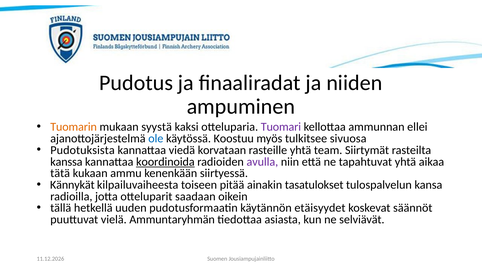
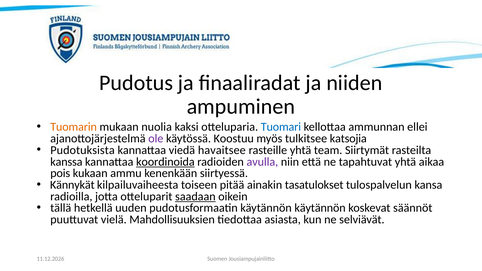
syystä: syystä -> nuolia
Tuomari colour: purple -> blue
ole colour: blue -> purple
sivuosa: sivuosa -> katsojia
korvataan: korvataan -> havaitsee
tätä: tätä -> pois
saadaan underline: none -> present
käytännön etäisyydet: etäisyydet -> käytännön
Ammuntaryhmän: Ammuntaryhmän -> Mahdollisuuksien
